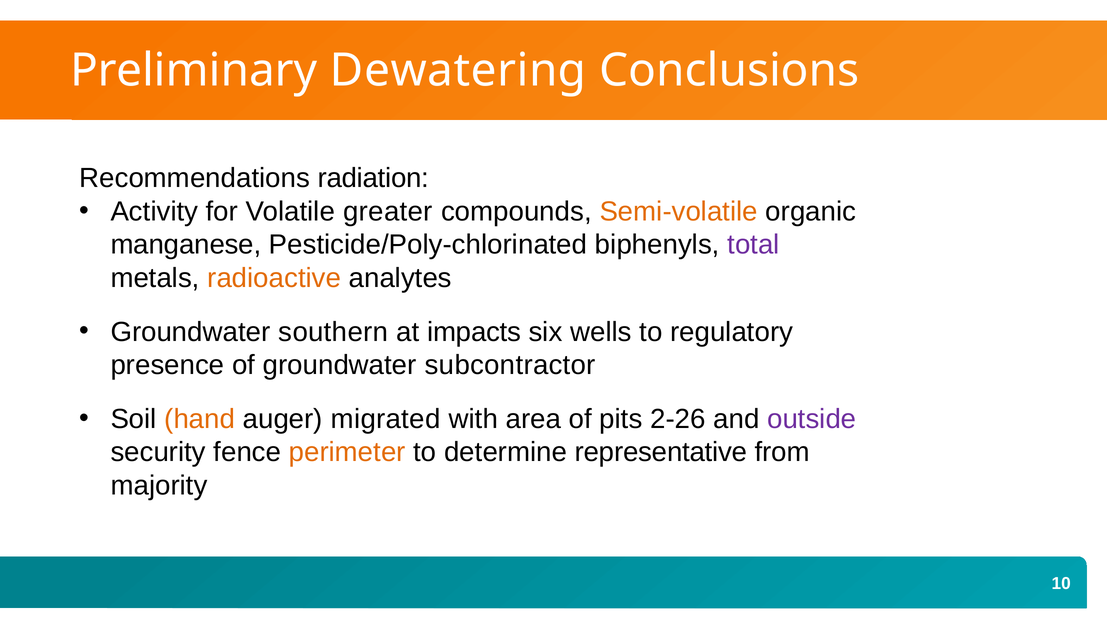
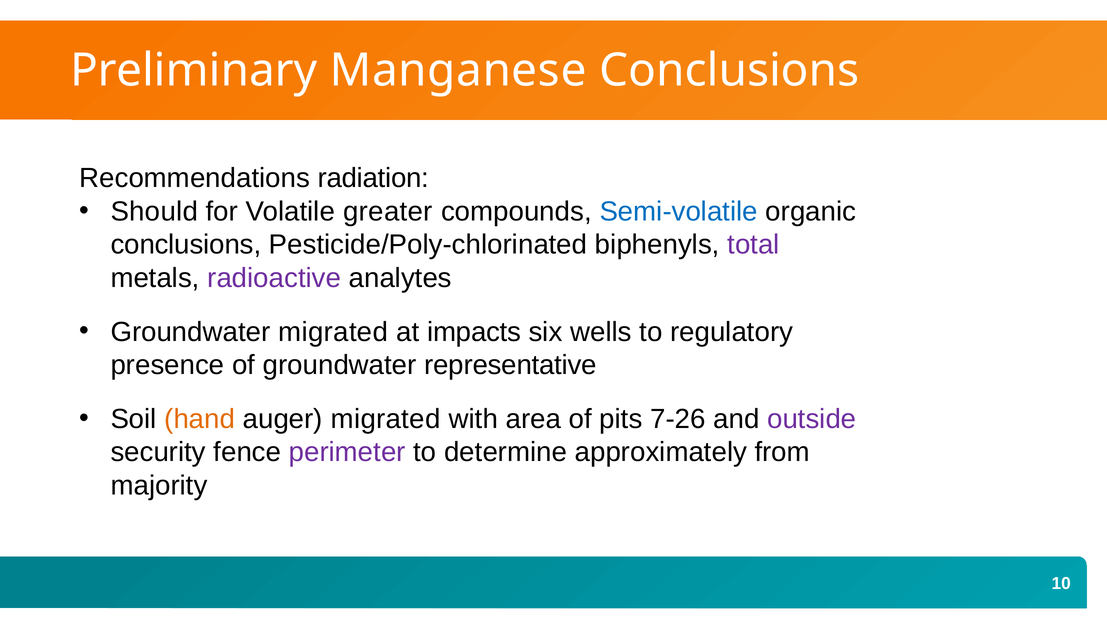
Dewatering: Dewatering -> Manganese
Activity: Activity -> Should
Semi-volatile colour: orange -> blue
manganese at (186, 245): manganese -> conclusions
radioactive colour: orange -> purple
Groundwater southern: southern -> migrated
subcontractor: subcontractor -> representative
2-26: 2-26 -> 7-26
perimeter colour: orange -> purple
representative: representative -> approximately
